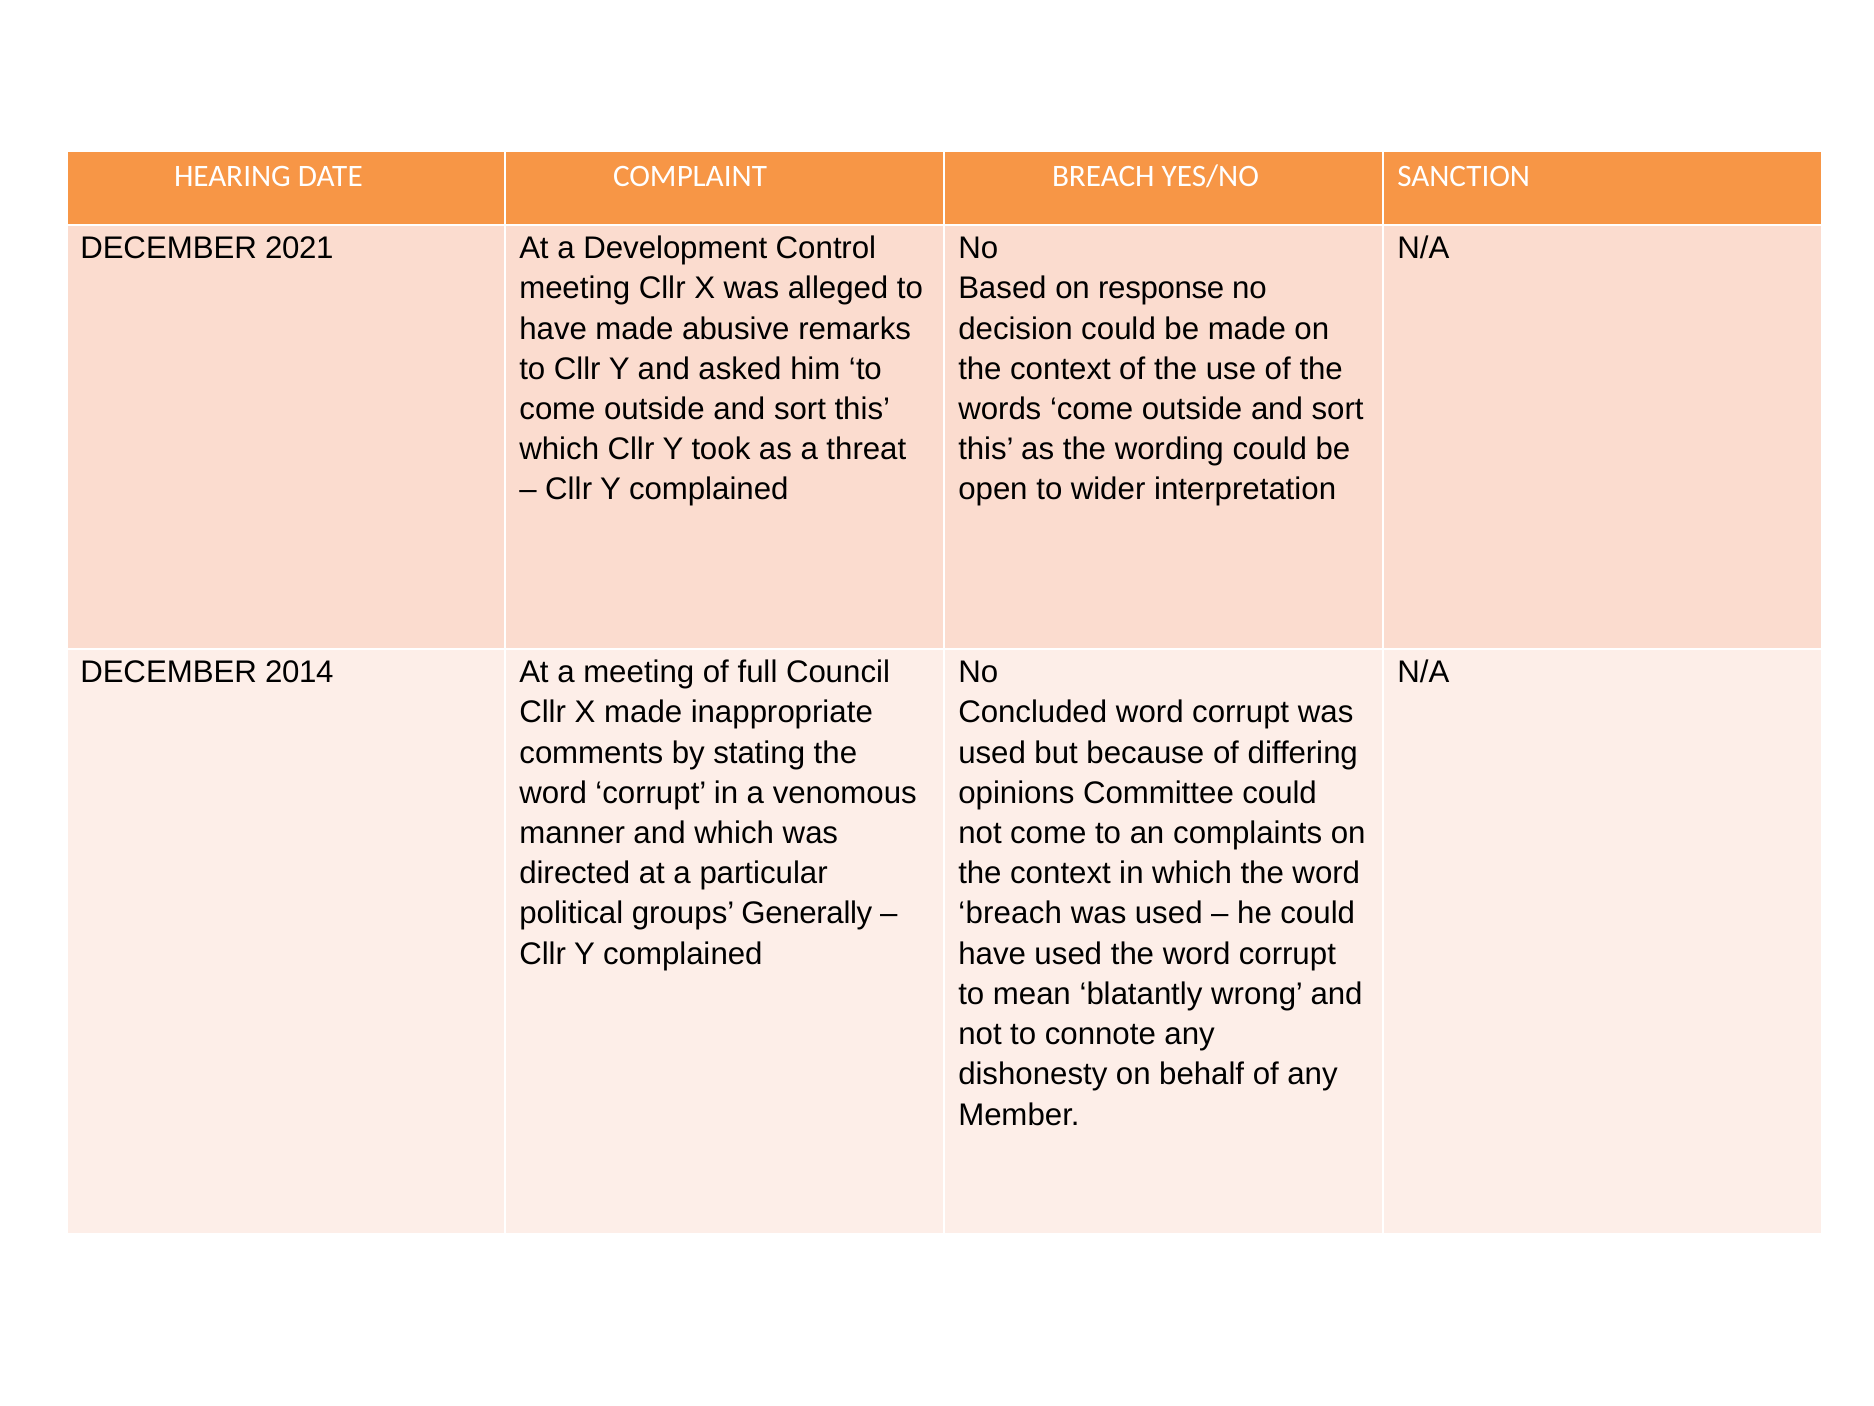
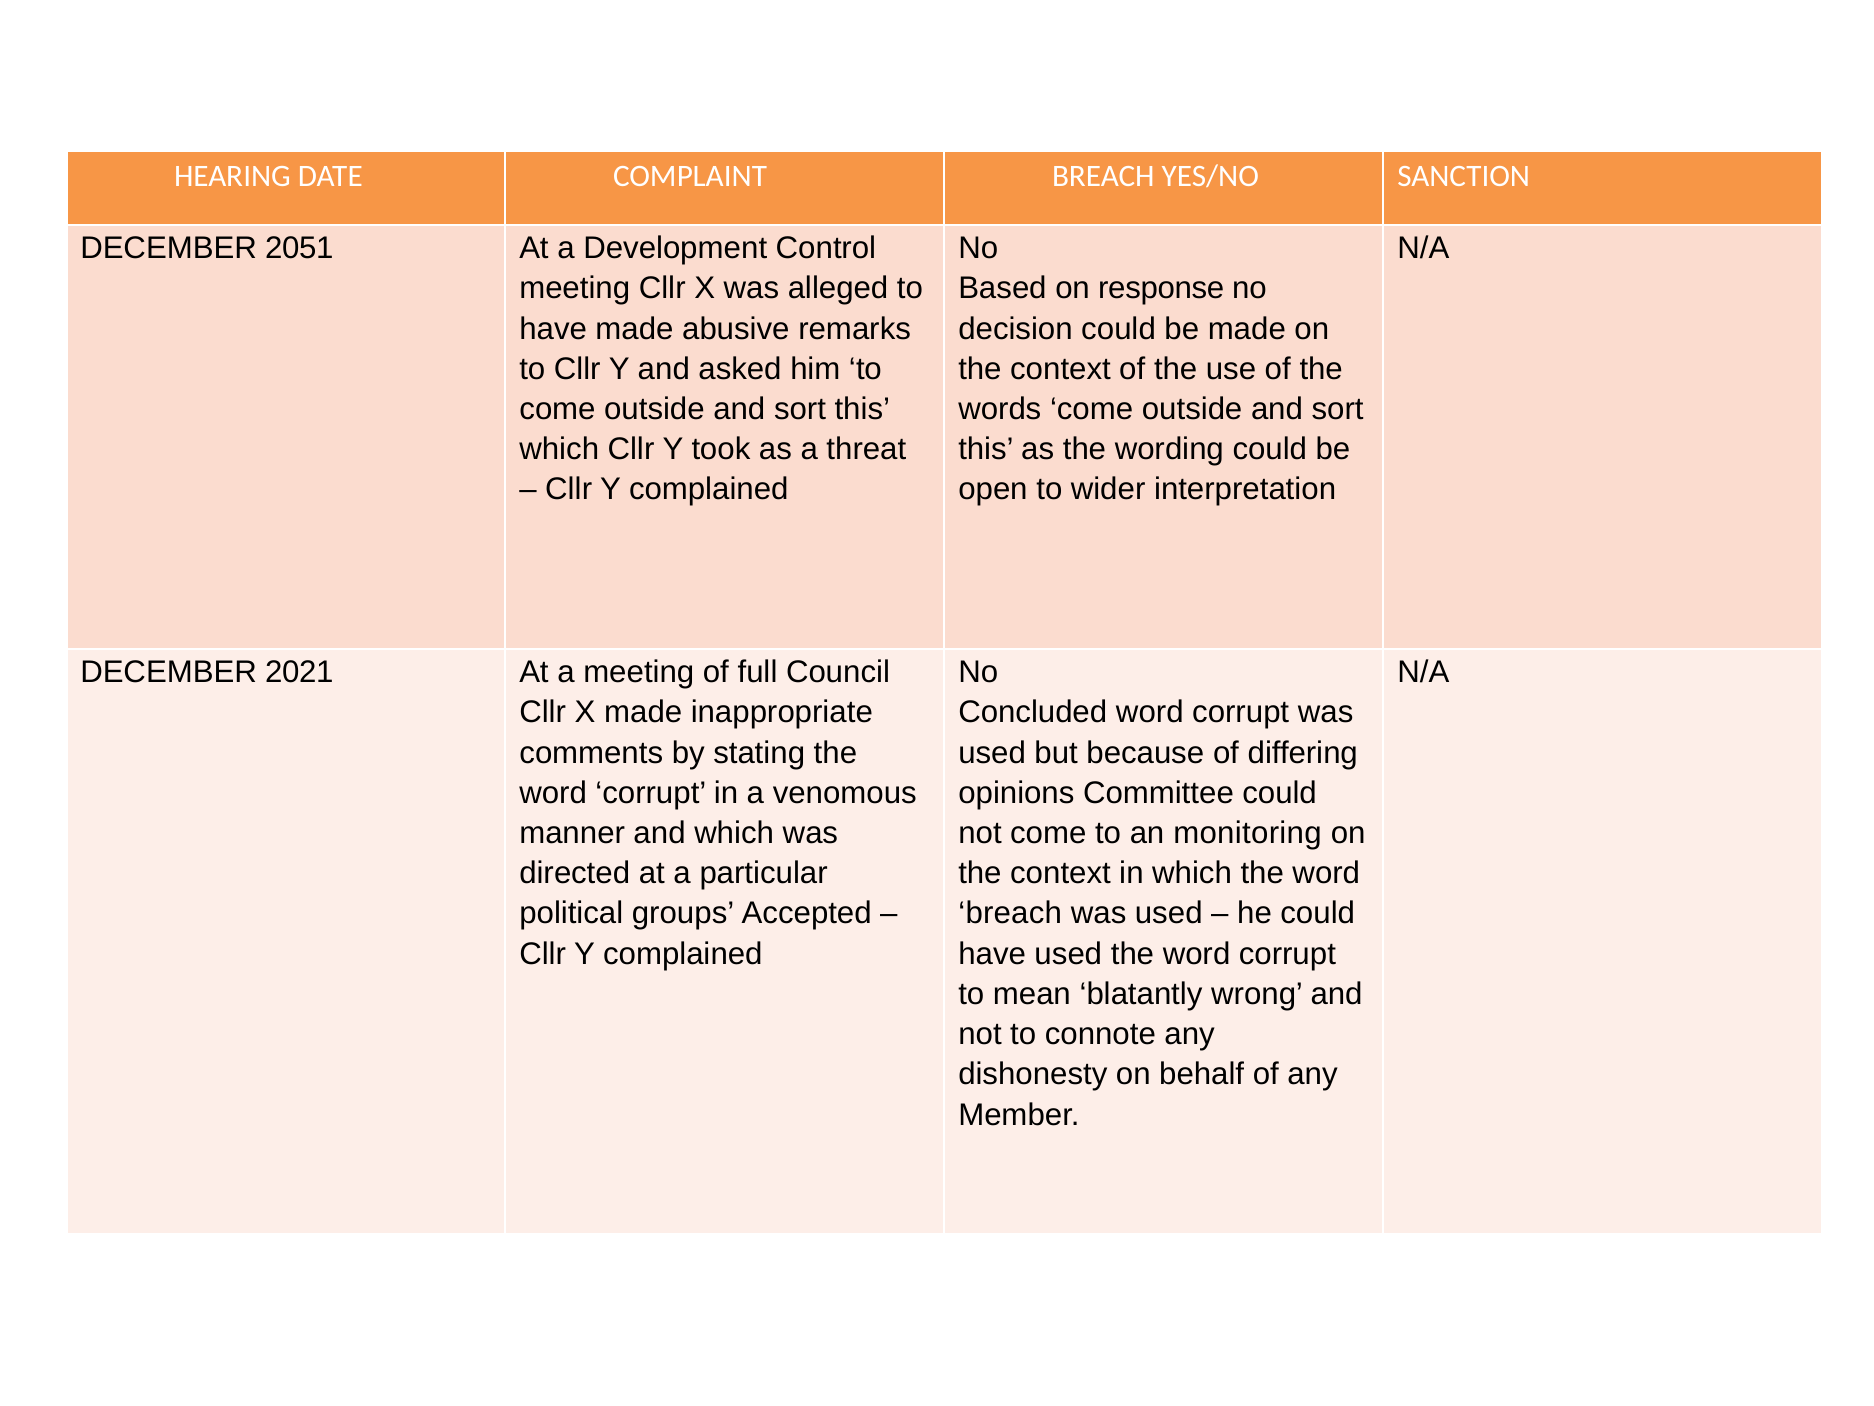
2021: 2021 -> 2051
2014: 2014 -> 2021
complaints: complaints -> monitoring
Generally: Generally -> Accepted
